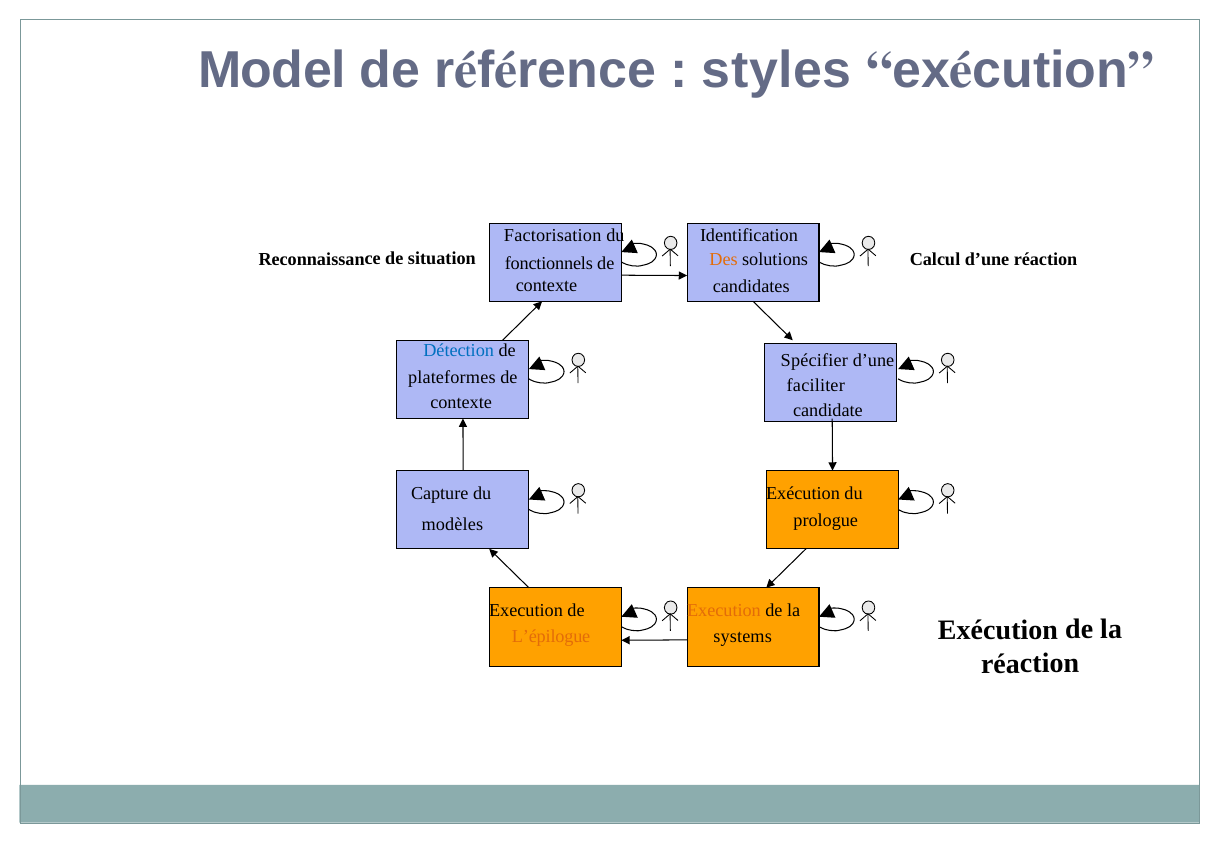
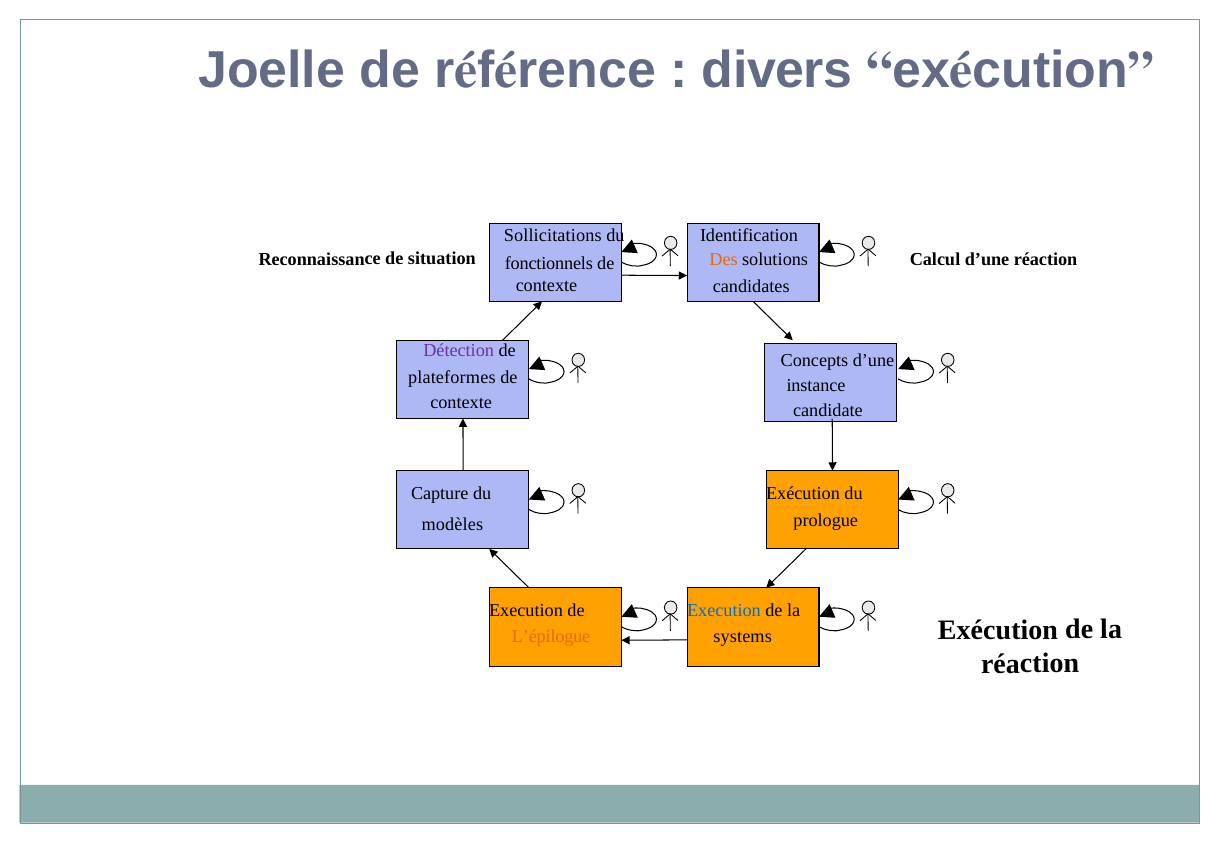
Model: Model -> Joelle
styles: styles -> divers
Factorisation: Factorisation -> Sollicitations
Détection colour: blue -> purple
Spécifier: Spécifier -> Concepts
faciliter: faciliter -> instance
Execution at (724, 611) colour: orange -> blue
